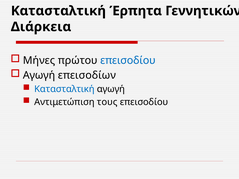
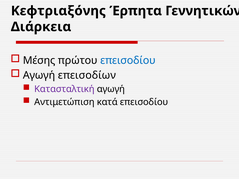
Κατασταλτική at (58, 11): Κατασταλτική -> Κεφτριαξόνης
Μήνες: Μήνες -> Μέσης
Κατασταλτική at (64, 89) colour: blue -> purple
τους: τους -> κατά
